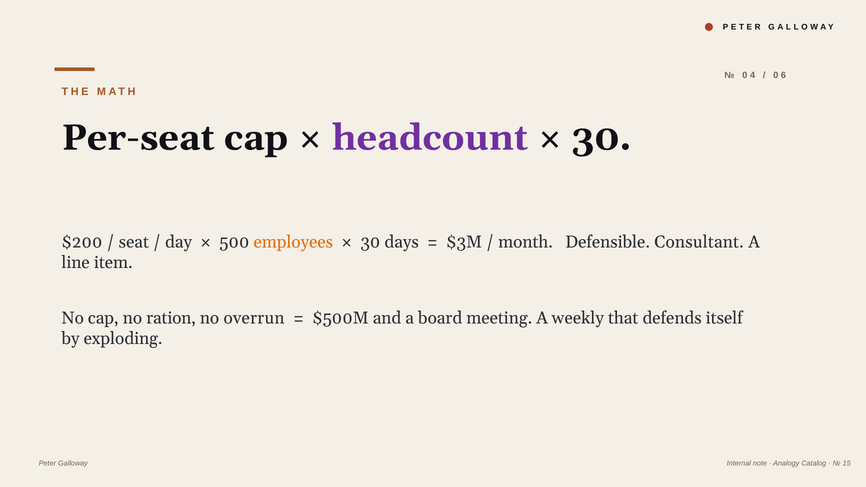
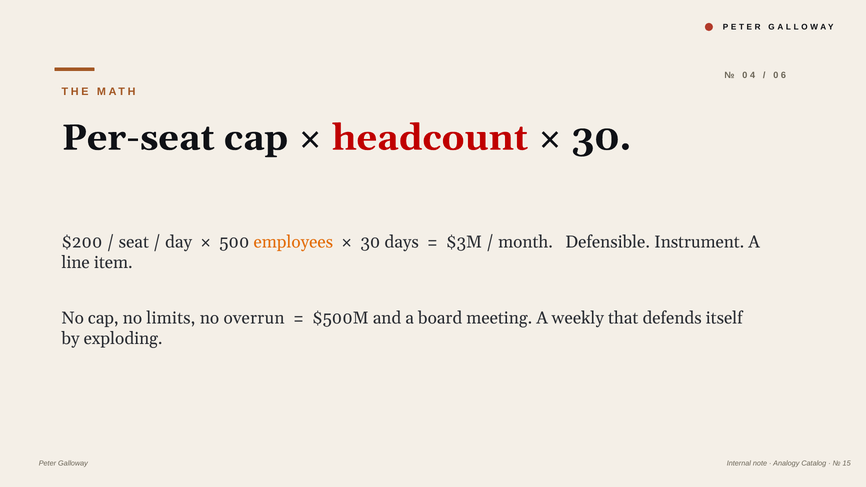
headcount colour: purple -> red
Consultant: Consultant -> Instrument
ration: ration -> limits
